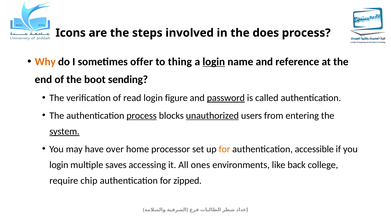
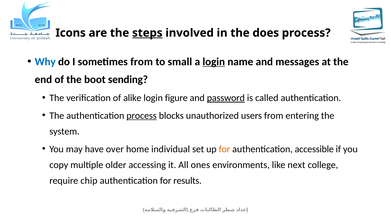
steps underline: none -> present
Why colour: orange -> blue
sometimes offer: offer -> from
thing: thing -> small
reference: reference -> messages
read: read -> alike
unauthorized underline: present -> none
system underline: present -> none
processor: processor -> individual
login at (59, 165): login -> copy
saves: saves -> older
back: back -> next
zipped: zipped -> results
